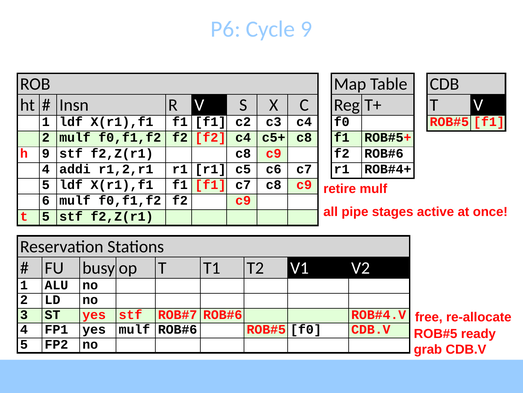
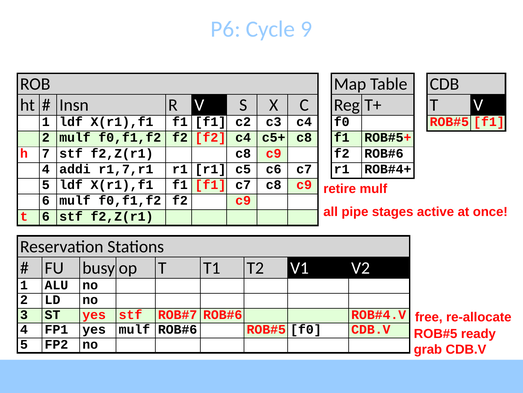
h 9: 9 -> 7
r1,2,r1: r1,2,r1 -> r1,7,r1
t 5: 5 -> 6
